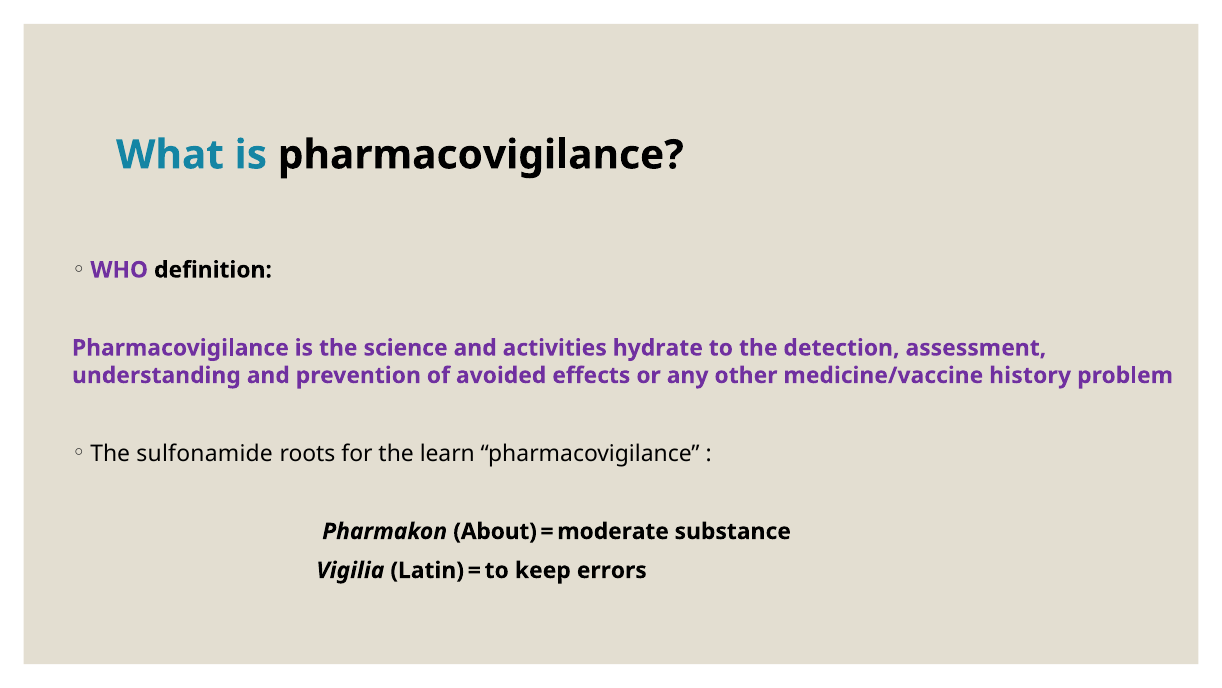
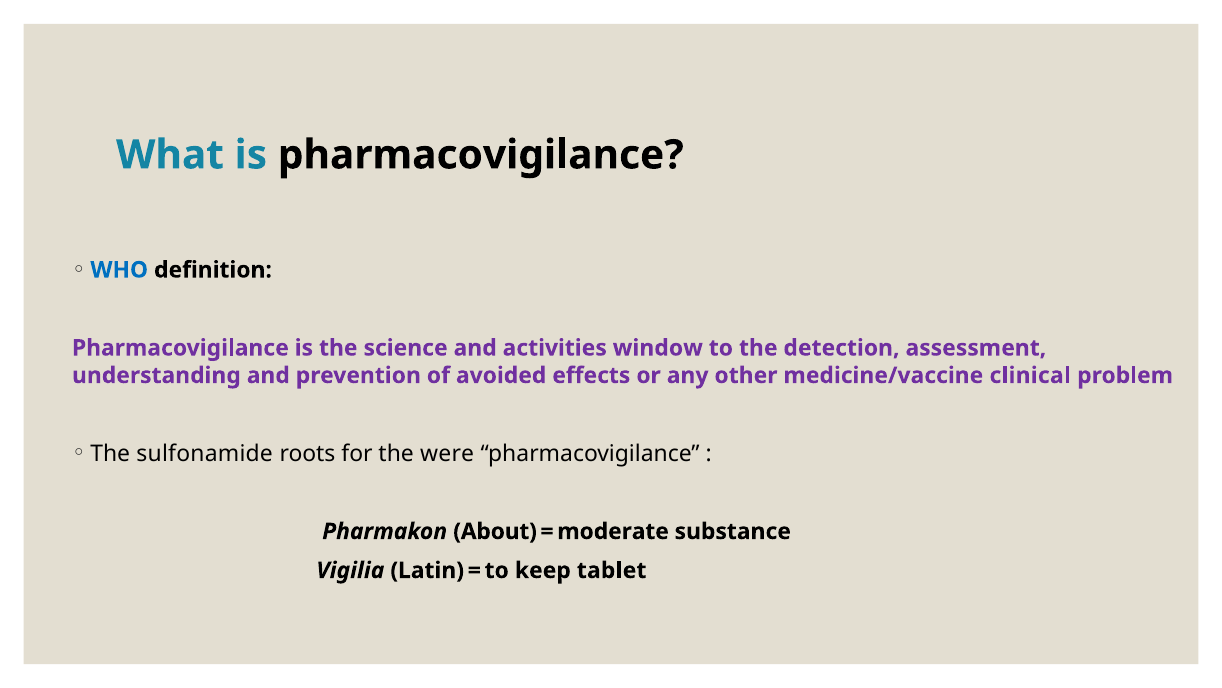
WHO colour: purple -> blue
hydrate: hydrate -> window
history: history -> clinical
learn: learn -> were
errors: errors -> tablet
